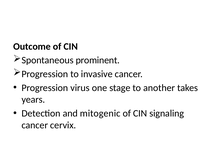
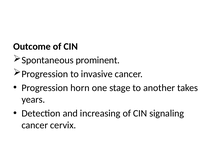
virus: virus -> horn
mitogenic: mitogenic -> increasing
